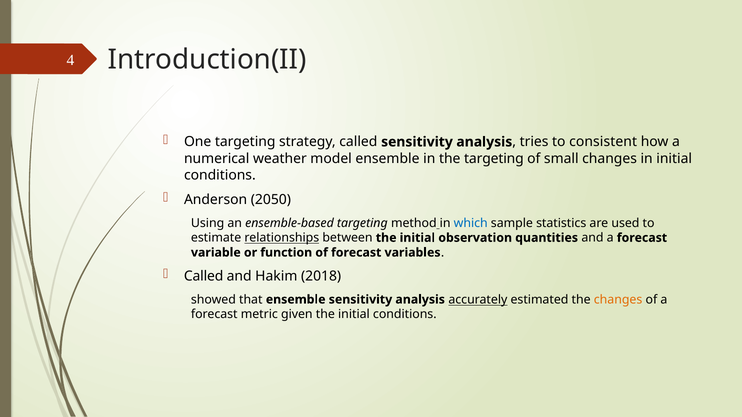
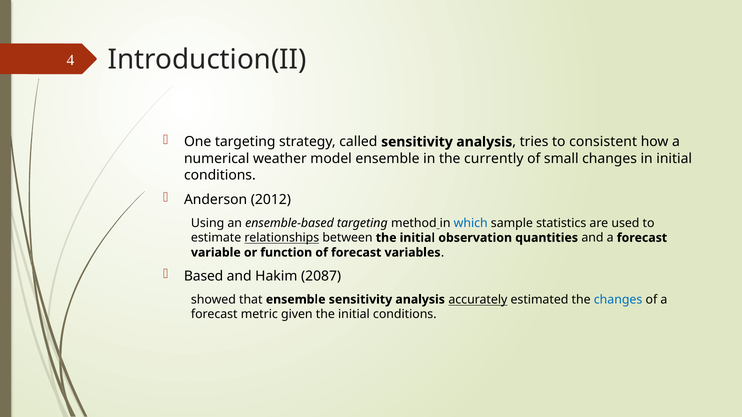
the targeting: targeting -> currently
2050: 2050 -> 2012
Called at (204, 276): Called -> Based
2018: 2018 -> 2087
changes at (618, 300) colour: orange -> blue
